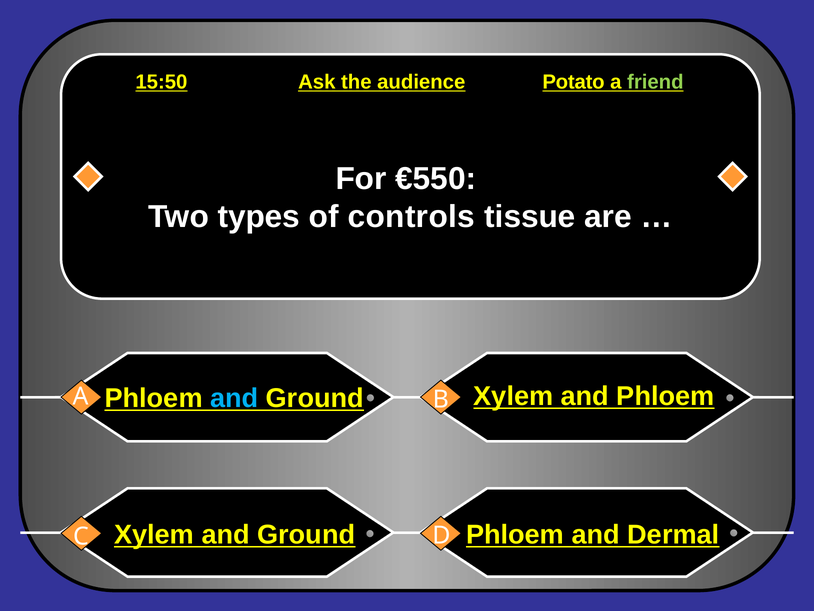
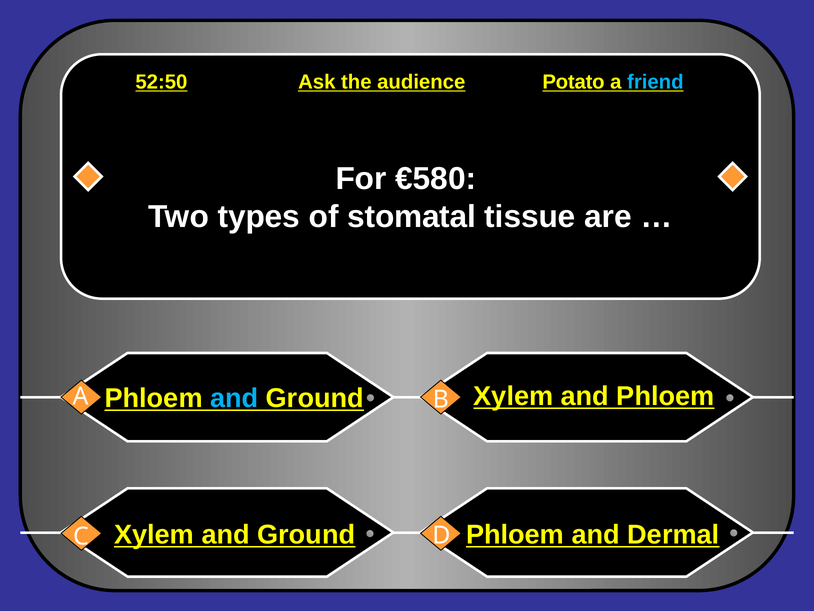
15:50: 15:50 -> 52:50
friend colour: light green -> light blue
€550: €550 -> €580
controls: controls -> stomatal
